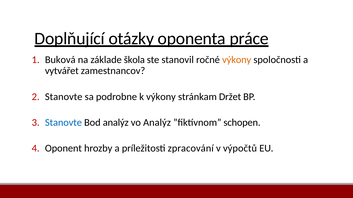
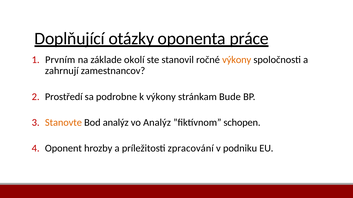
Buková: Buková -> Prvním
škola: škola -> okolí
vytvářet: vytvářet -> zahrnují
Stanovte at (64, 97): Stanovte -> Prostředí
Držet: Držet -> Bude
Stanovte at (63, 123) colour: blue -> orange
výpočtů: výpočtů -> podniku
